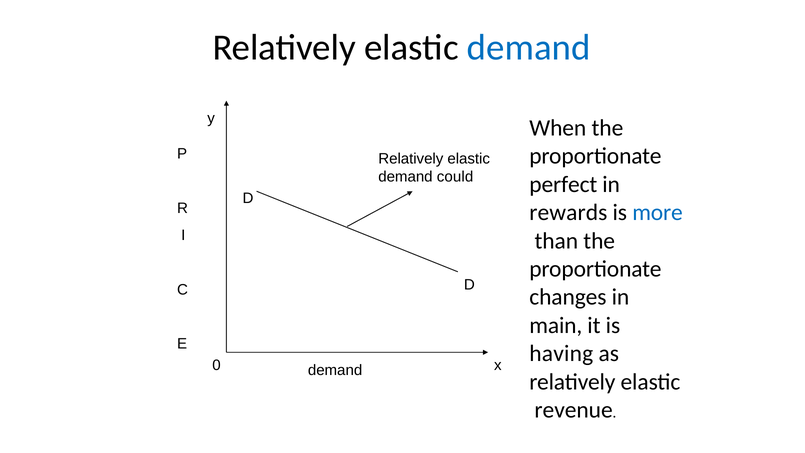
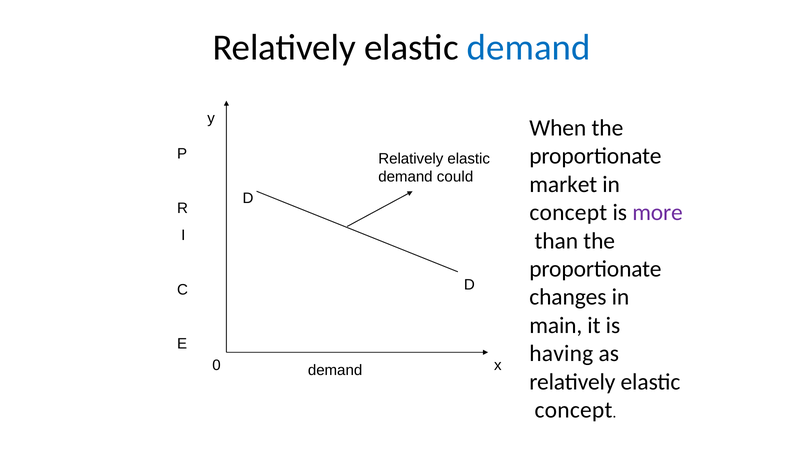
perfect: perfect -> market
rewards at (568, 212): rewards -> concept
more colour: blue -> purple
revenue at (574, 410): revenue -> concept
